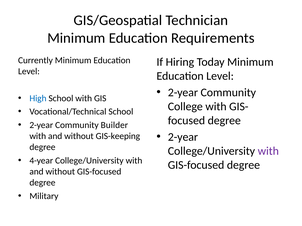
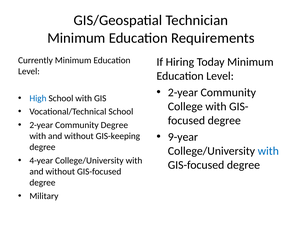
Community Builder: Builder -> Degree
2-year at (183, 137): 2-year -> 9-year
with at (268, 151) colour: purple -> blue
